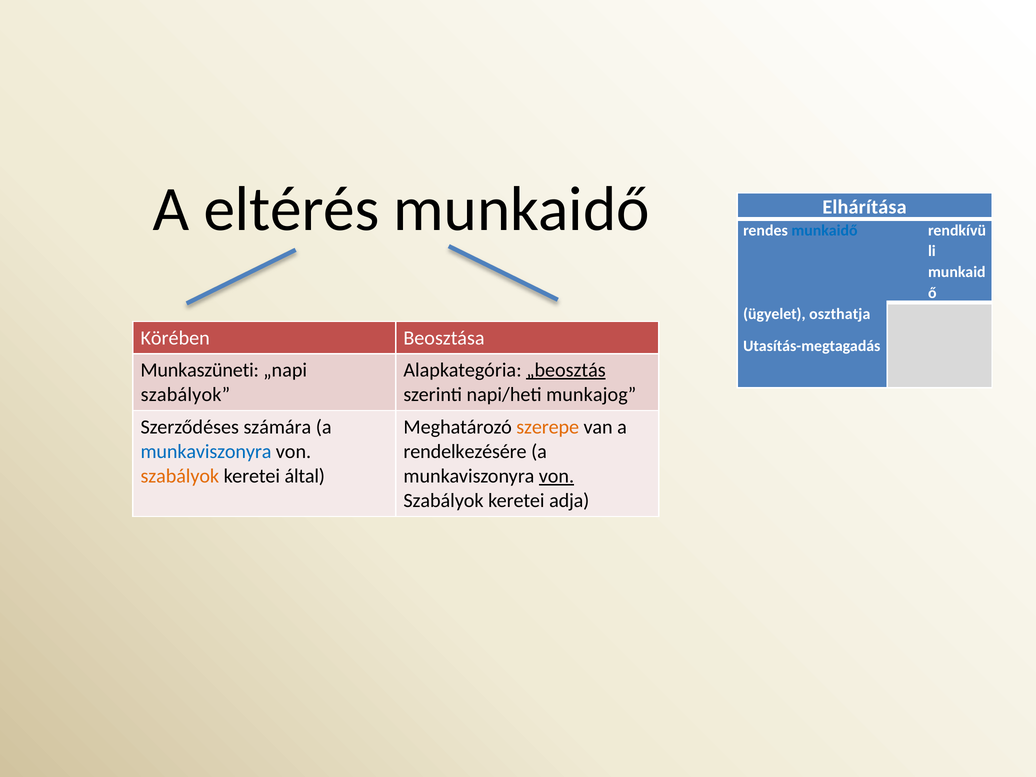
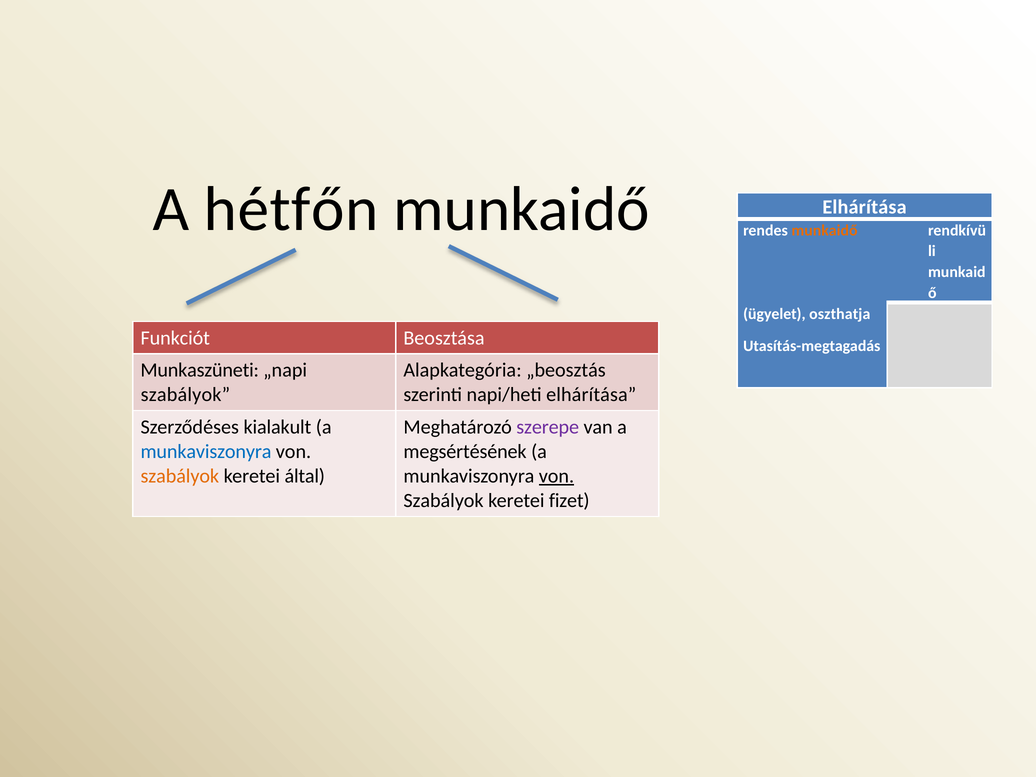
eltérés: eltérés -> hétfőn
munkaidő at (824, 230) colour: blue -> orange
Körében: Körében -> Funkciót
„beosztás underline: present -> none
napi/heti munkajog: munkajog -> elhárítása
számára: számára -> kialakult
szerepe colour: orange -> purple
rendelkezésére: rendelkezésére -> megsértésének
adja: adja -> fizet
